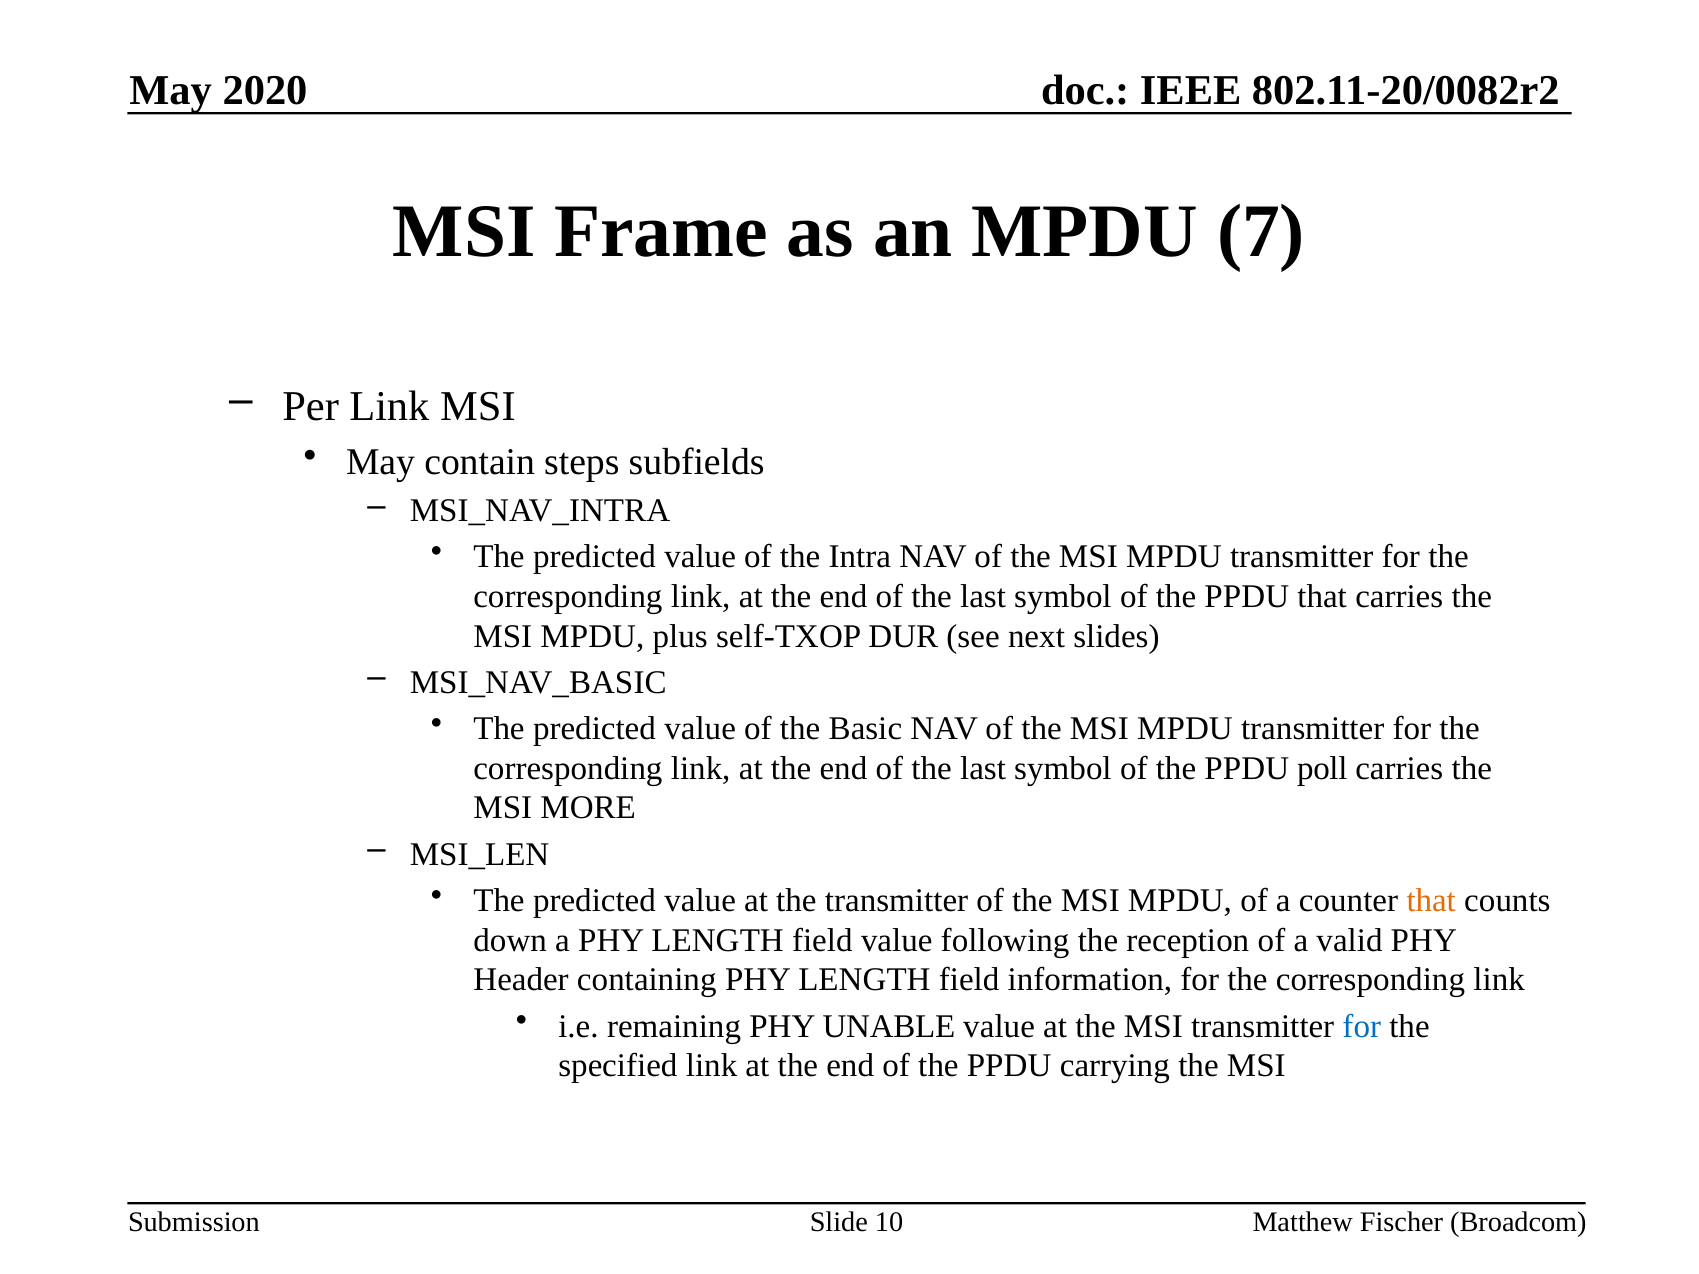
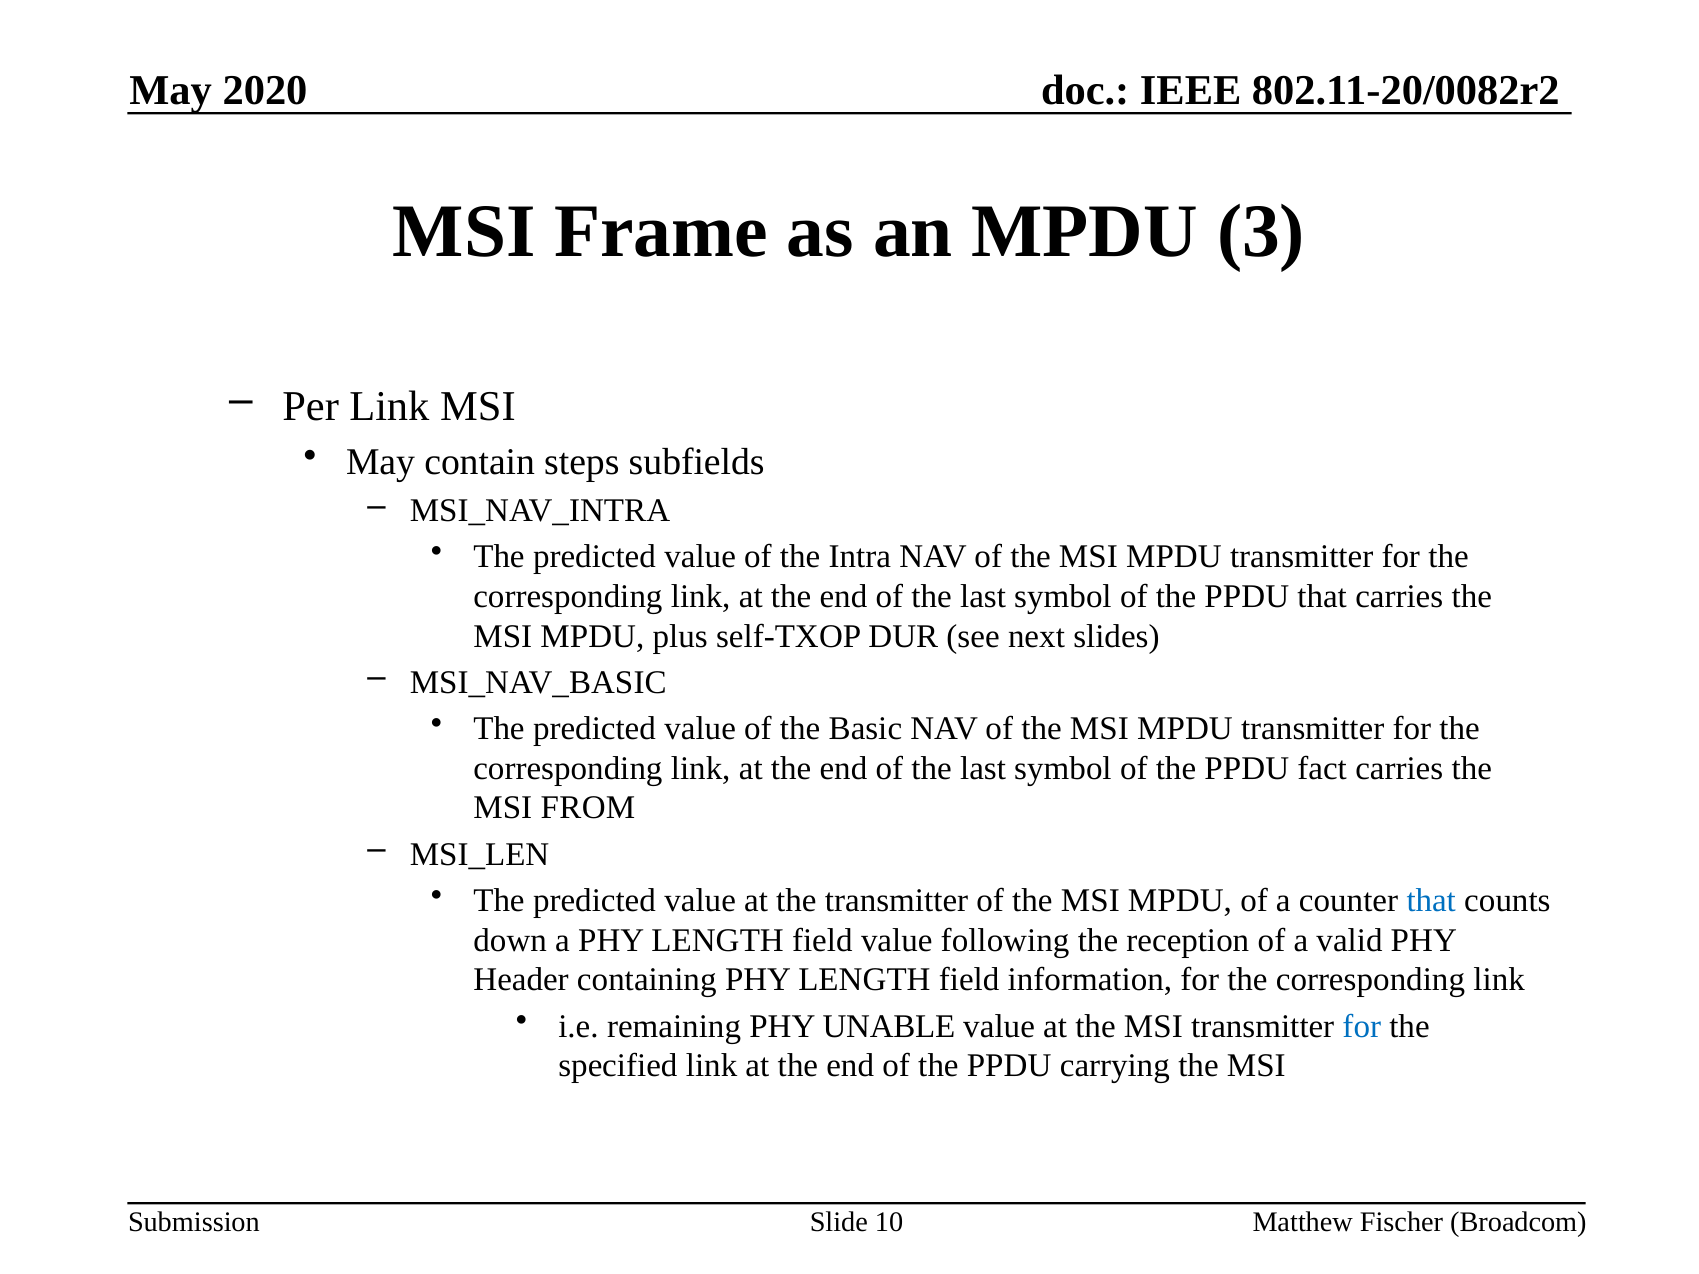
7: 7 -> 3
poll: poll -> fact
MORE: MORE -> FROM
that at (1431, 901) colour: orange -> blue
